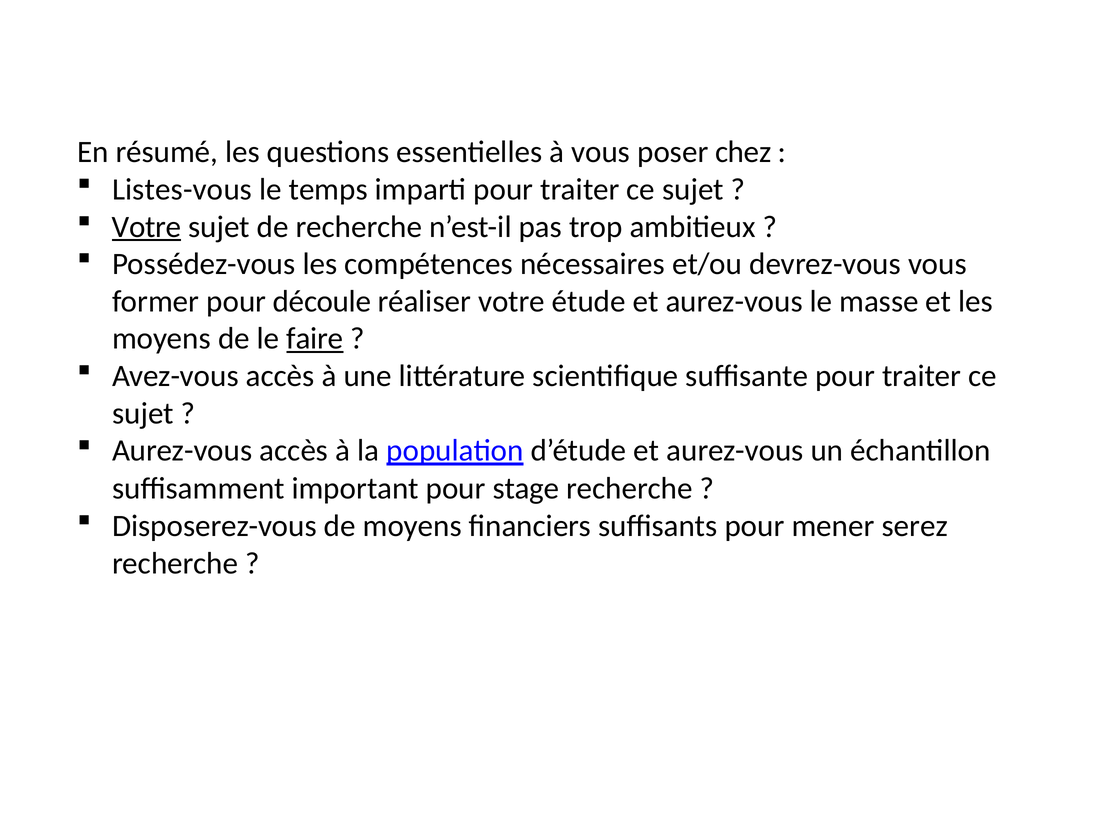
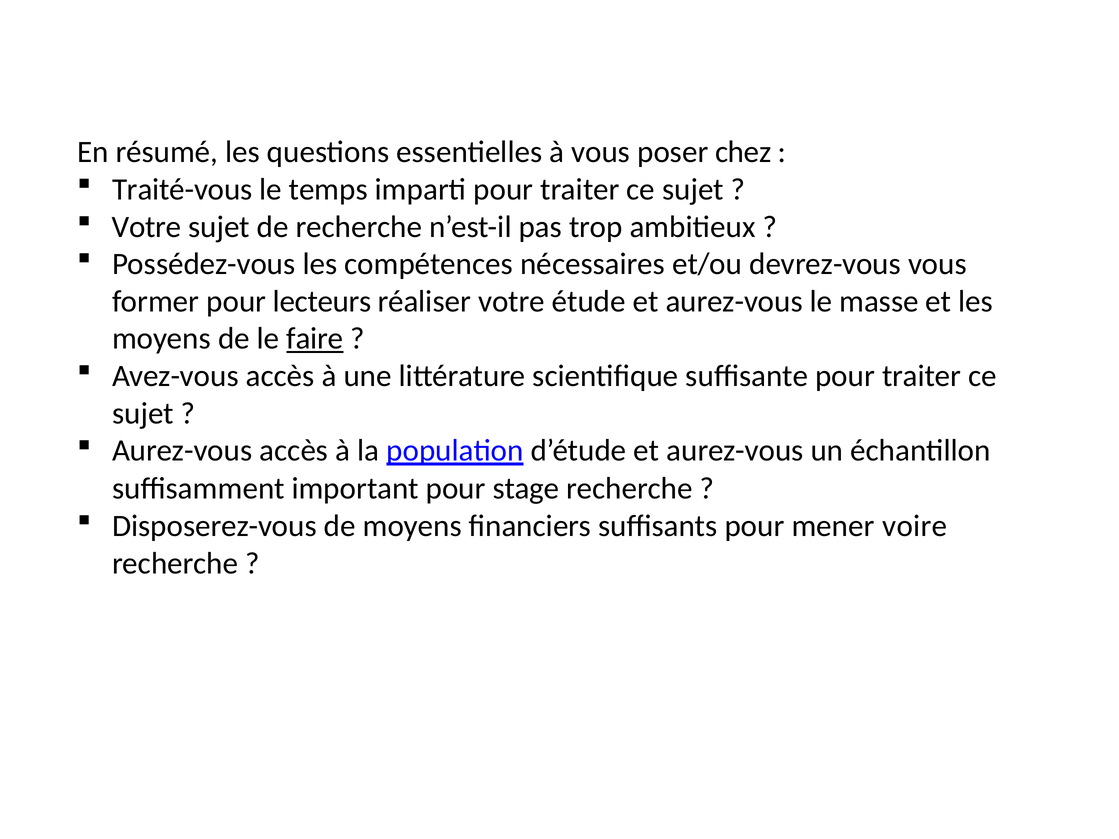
Listes-vous: Listes-vous -> Traité-vous
Votre at (147, 227) underline: present -> none
découle: découle -> lecteurs
serez: serez -> voire
